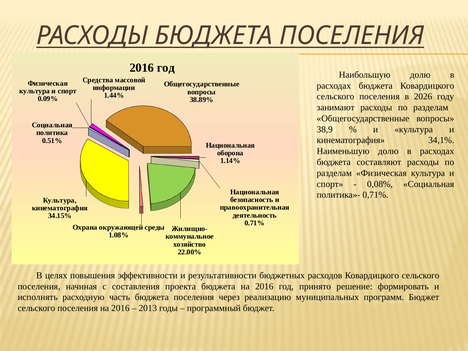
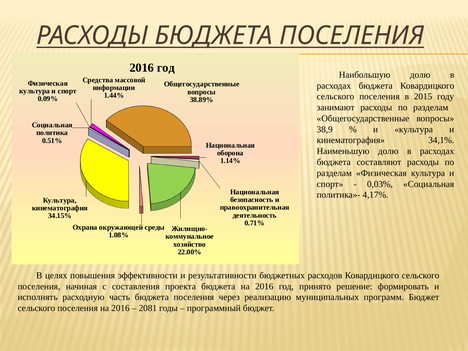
2026: 2026 -> 2015
0,08%: 0,08% -> 0,03%
0,71%: 0,71% -> 4,17%
2013: 2013 -> 2081
